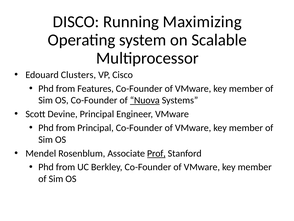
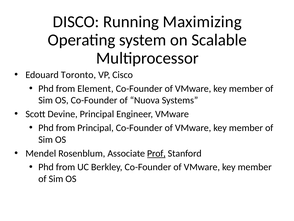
Clusters: Clusters -> Toronto
Features: Features -> Element
Nuova underline: present -> none
